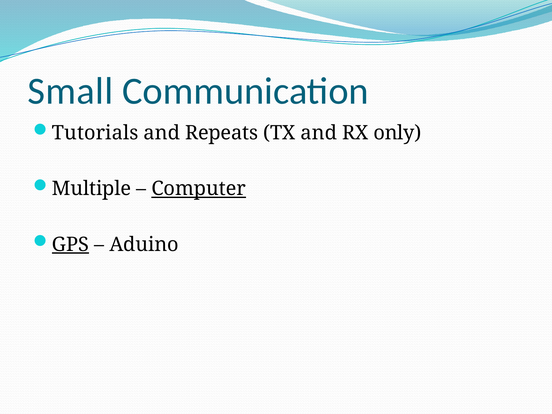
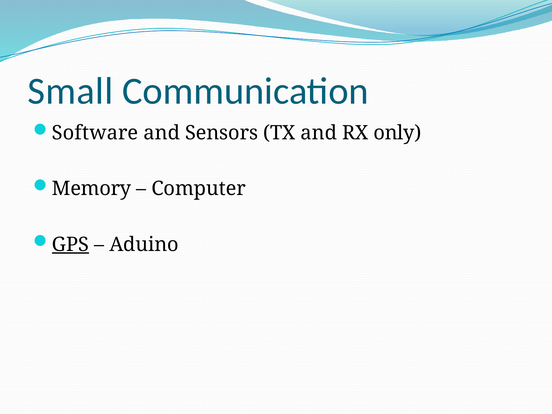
Tutorials: Tutorials -> Software
Repeats: Repeats -> Sensors
Multiple: Multiple -> Memory
Computer underline: present -> none
